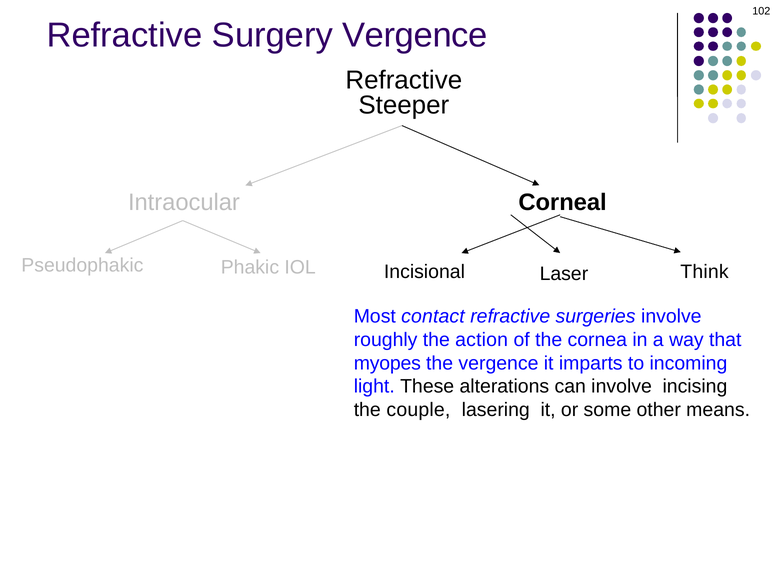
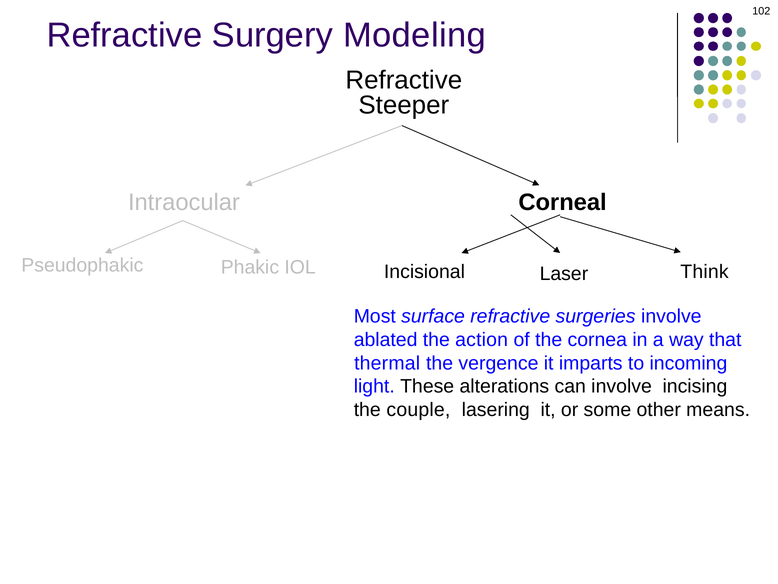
Surgery Vergence: Vergence -> Modeling
contact: contact -> surface
roughly: roughly -> ablated
myopes: myopes -> thermal
